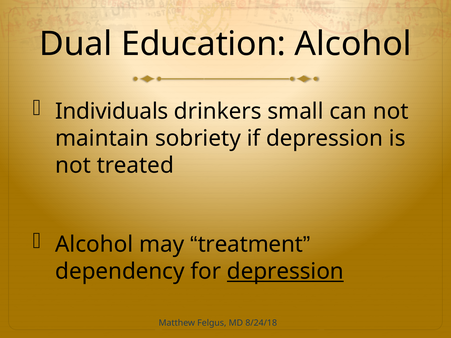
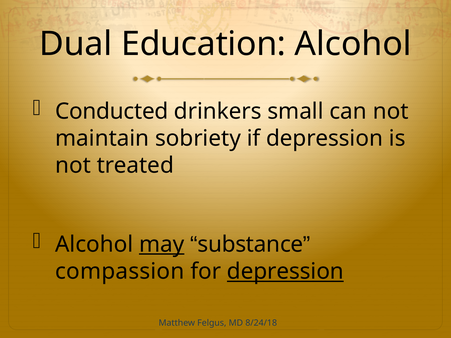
Individuals: Individuals -> Conducted
may underline: none -> present
treatment: treatment -> substance
dependency: dependency -> compassion
